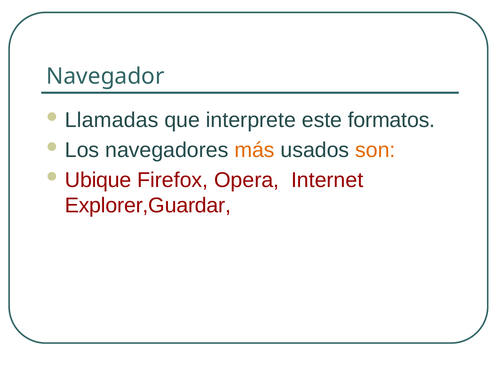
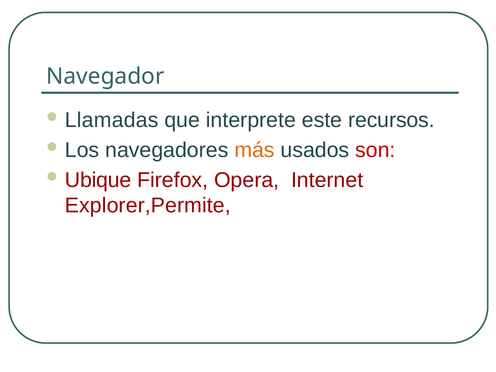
formatos: formatos -> recursos
son colour: orange -> red
Explorer,Guardar: Explorer,Guardar -> Explorer,Permite
